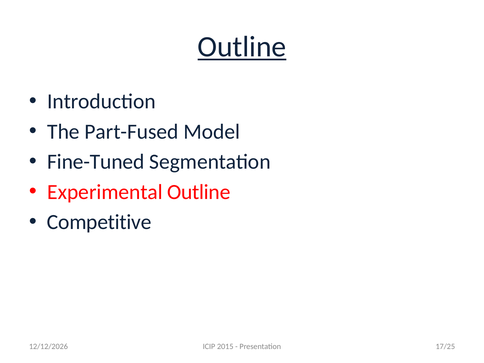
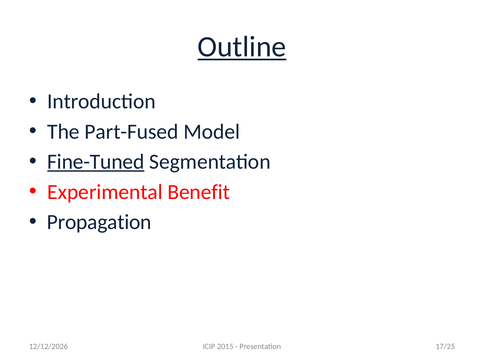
Fine-Tuned underline: none -> present
Experimental Outline: Outline -> Benefit
Competitive: Competitive -> Propagation
